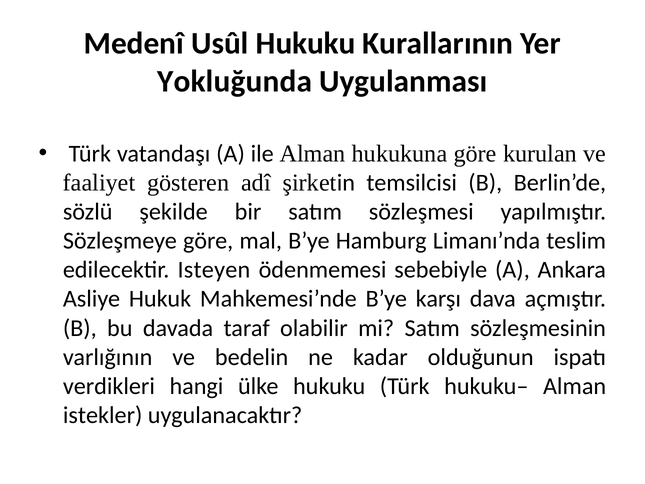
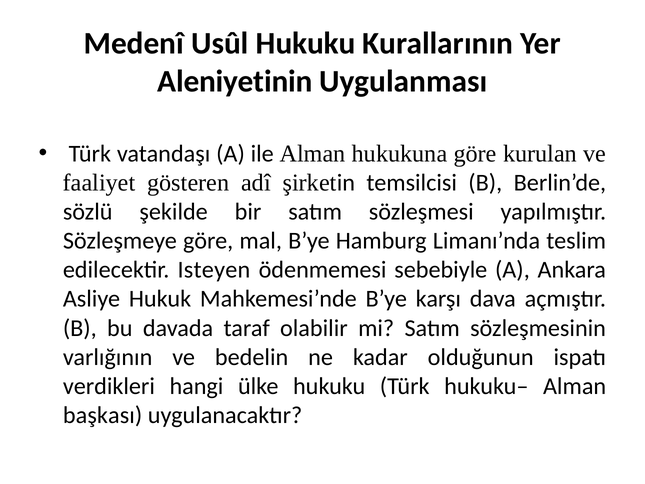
Yokluğunda: Yokluğunda -> Aleniyetinin
istekler: istekler -> başkası
